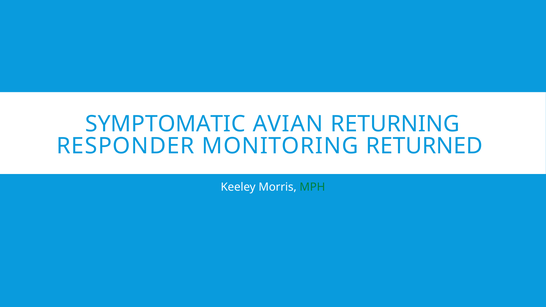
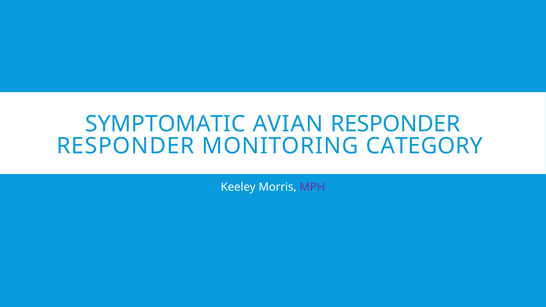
AVIAN RETURNING: RETURNING -> RESPONDER
RETURNED: RETURNED -> CATEGORY
MPH colour: green -> purple
